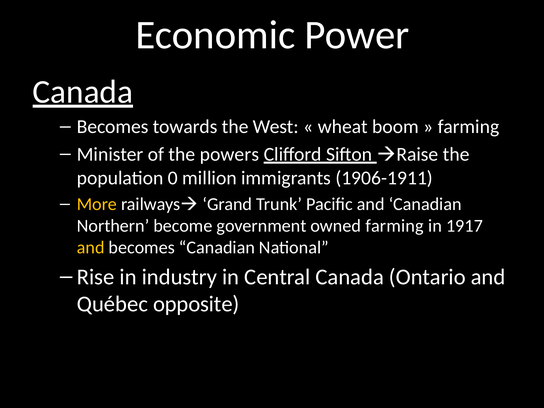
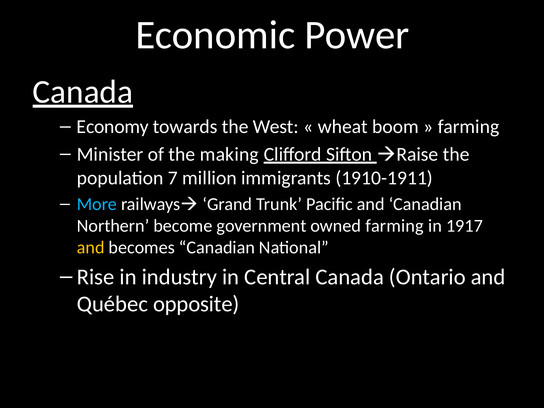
Becomes at (113, 127): Becomes -> Economy
powers: powers -> making
0: 0 -> 7
1906-1911: 1906-1911 -> 1910-1911
More colour: yellow -> light blue
